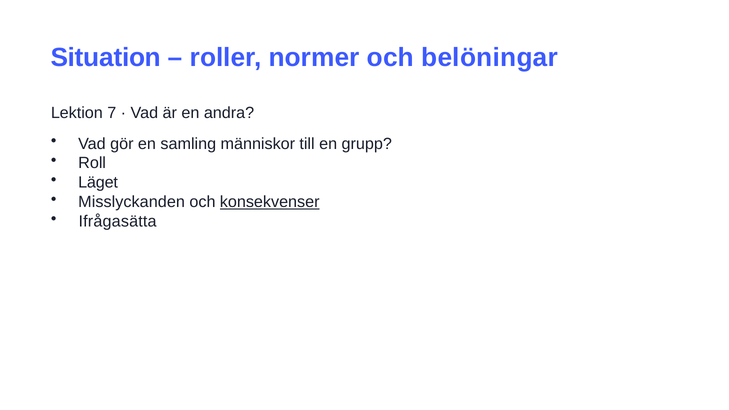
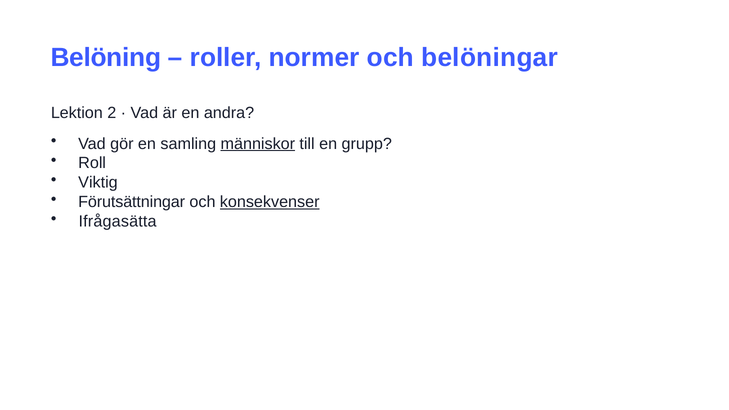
Situation: Situation -> Belöning
7: 7 -> 2
människor underline: none -> present
Läget: Läget -> Viktig
Misslyckanden: Misslyckanden -> Förutsättningar
